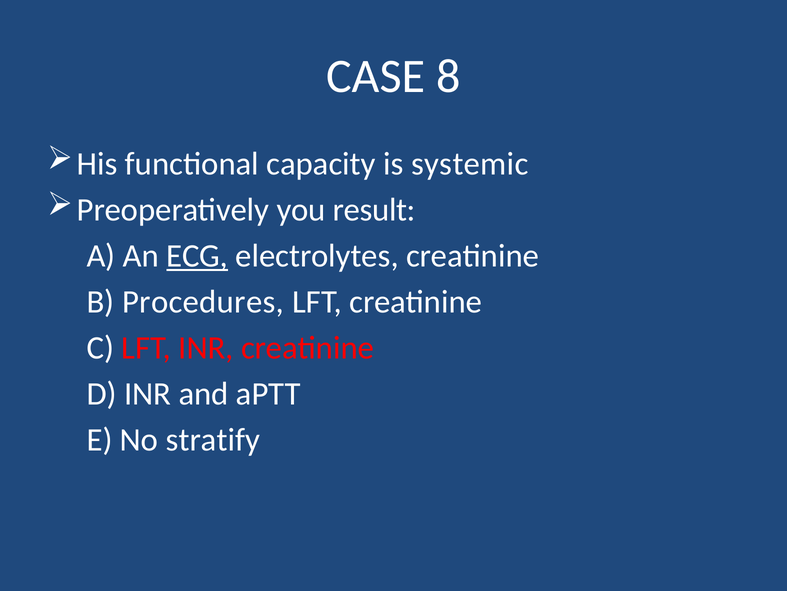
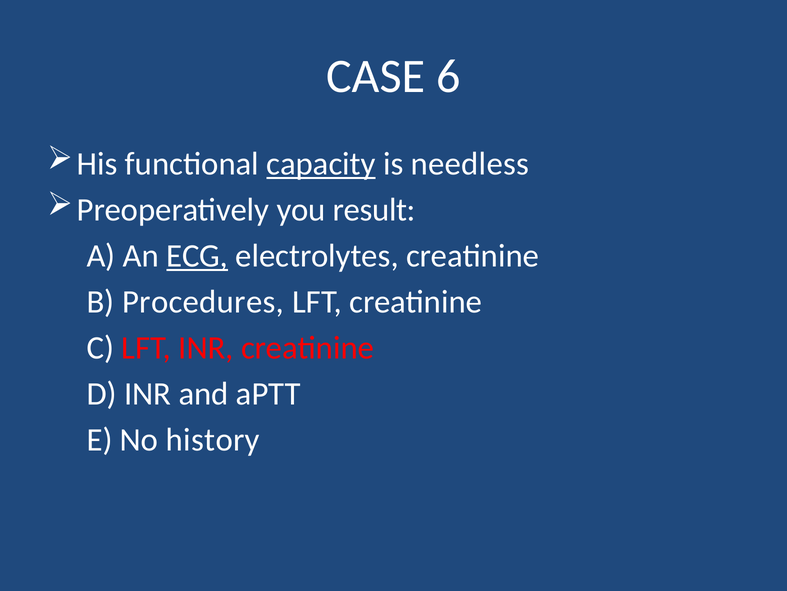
8: 8 -> 6
capacity underline: none -> present
systemic: systemic -> needless
stratify: stratify -> history
